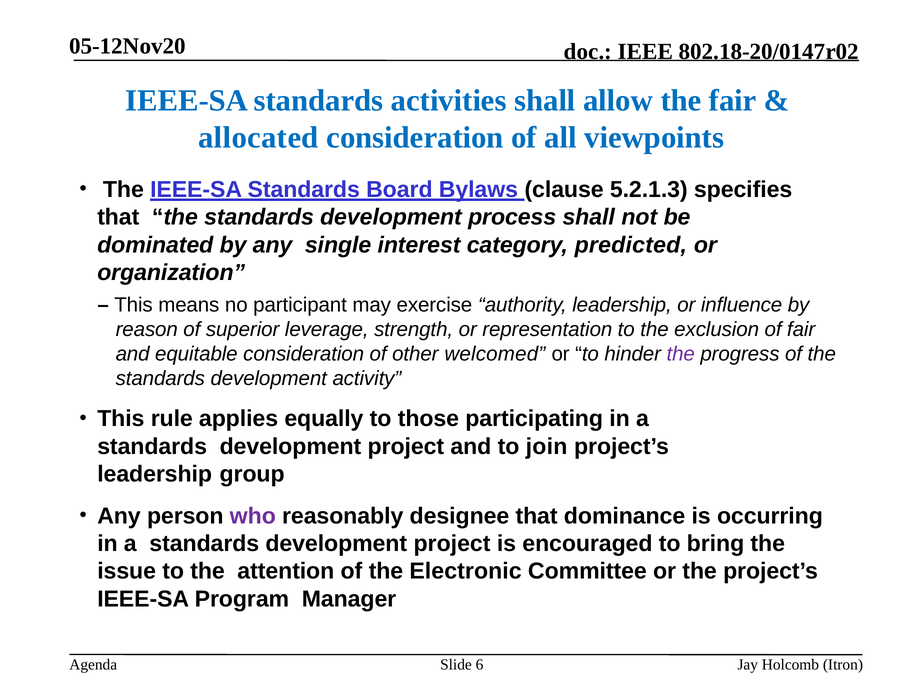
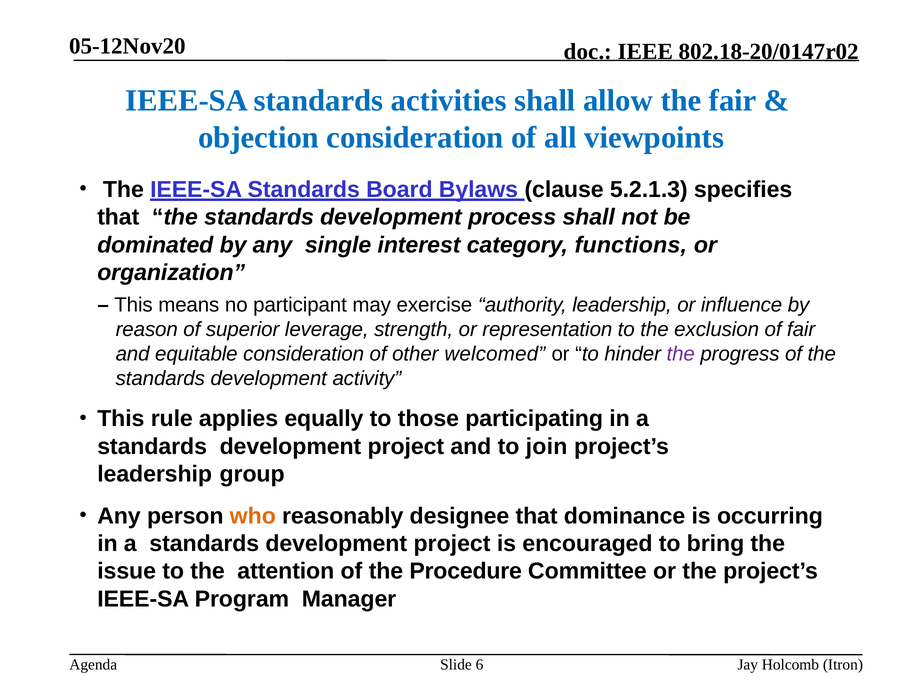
allocated: allocated -> objection
predicted: predicted -> functions
who colour: purple -> orange
Electronic: Electronic -> Procedure
